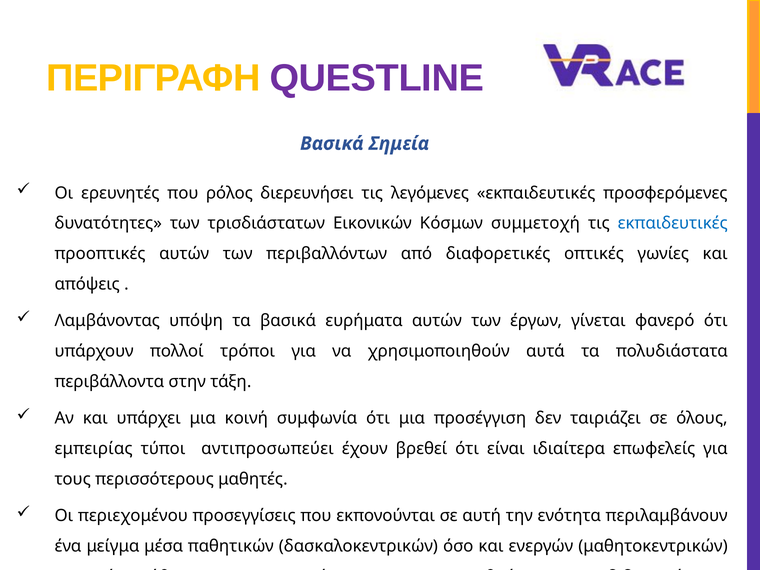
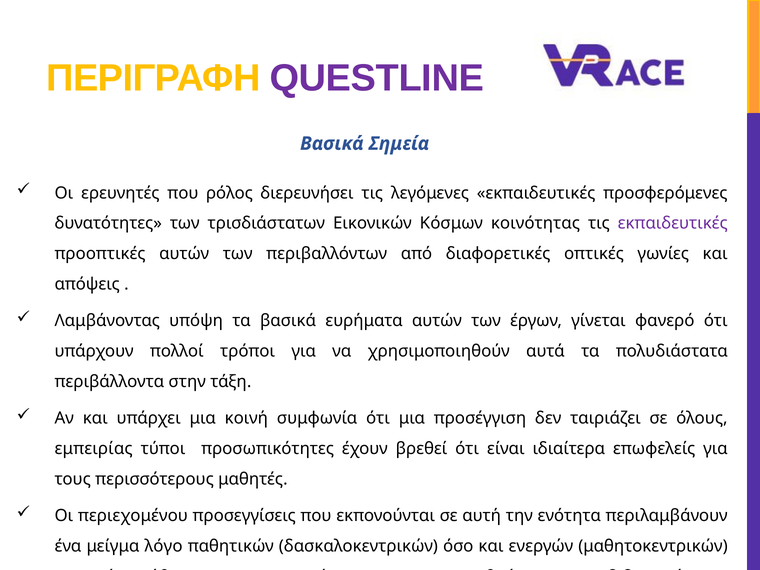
συμμετοχή: συμμετοχή -> κοινότητας
εκπαιδευτικές at (673, 223) colour: blue -> purple
αντιπροσωπεύει: αντιπροσωπεύει -> προσωπικότητες
μέσα: μέσα -> λόγο
